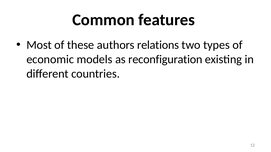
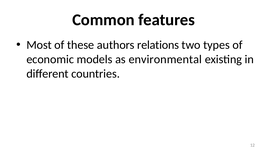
reconfiguration: reconfiguration -> environmental
